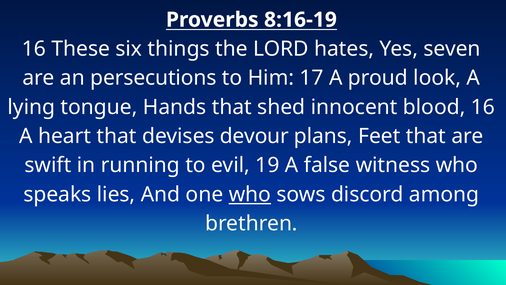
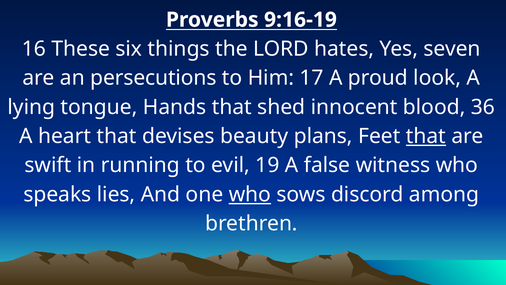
8:16-19: 8:16-19 -> 9:16-19
blood 16: 16 -> 36
devour: devour -> beauty
that at (426, 136) underline: none -> present
